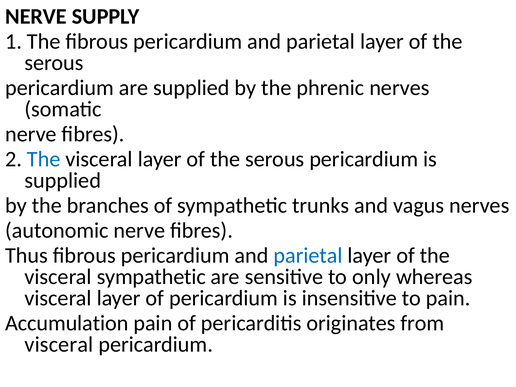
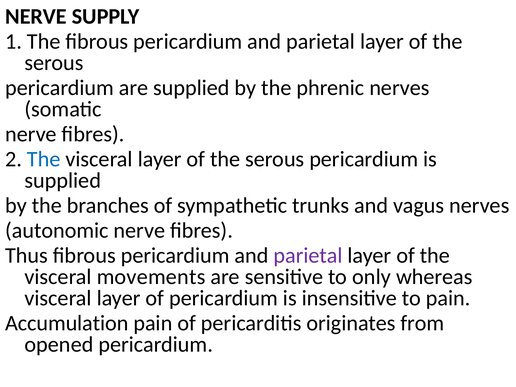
parietal at (308, 255) colour: blue -> purple
visceral sympathetic: sympathetic -> movements
visceral at (59, 344): visceral -> opened
